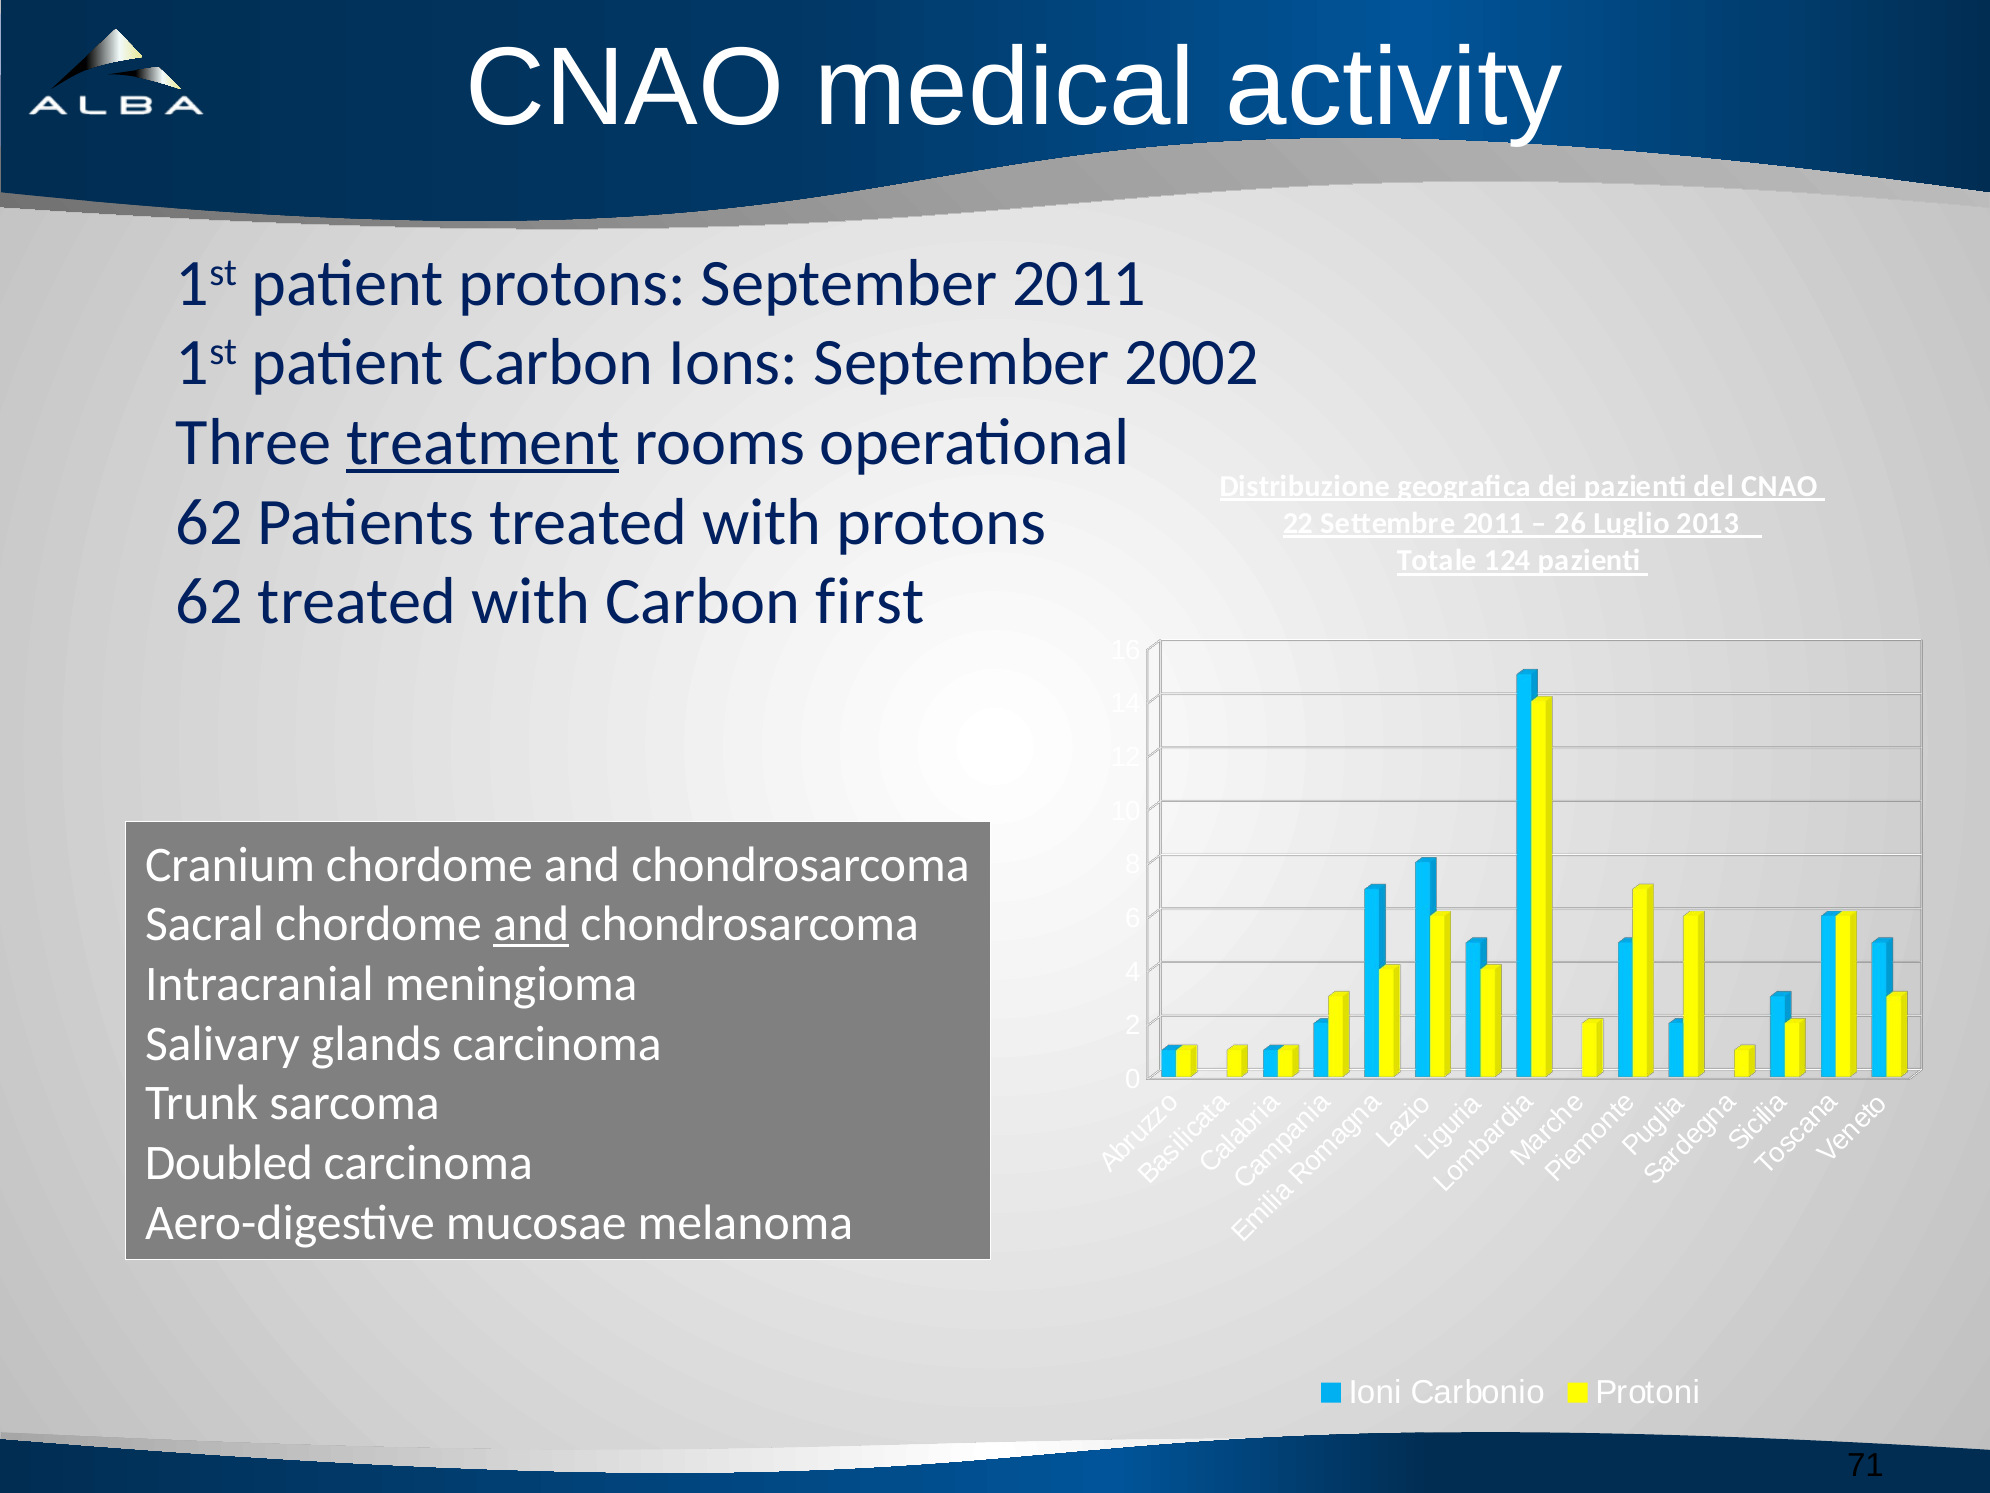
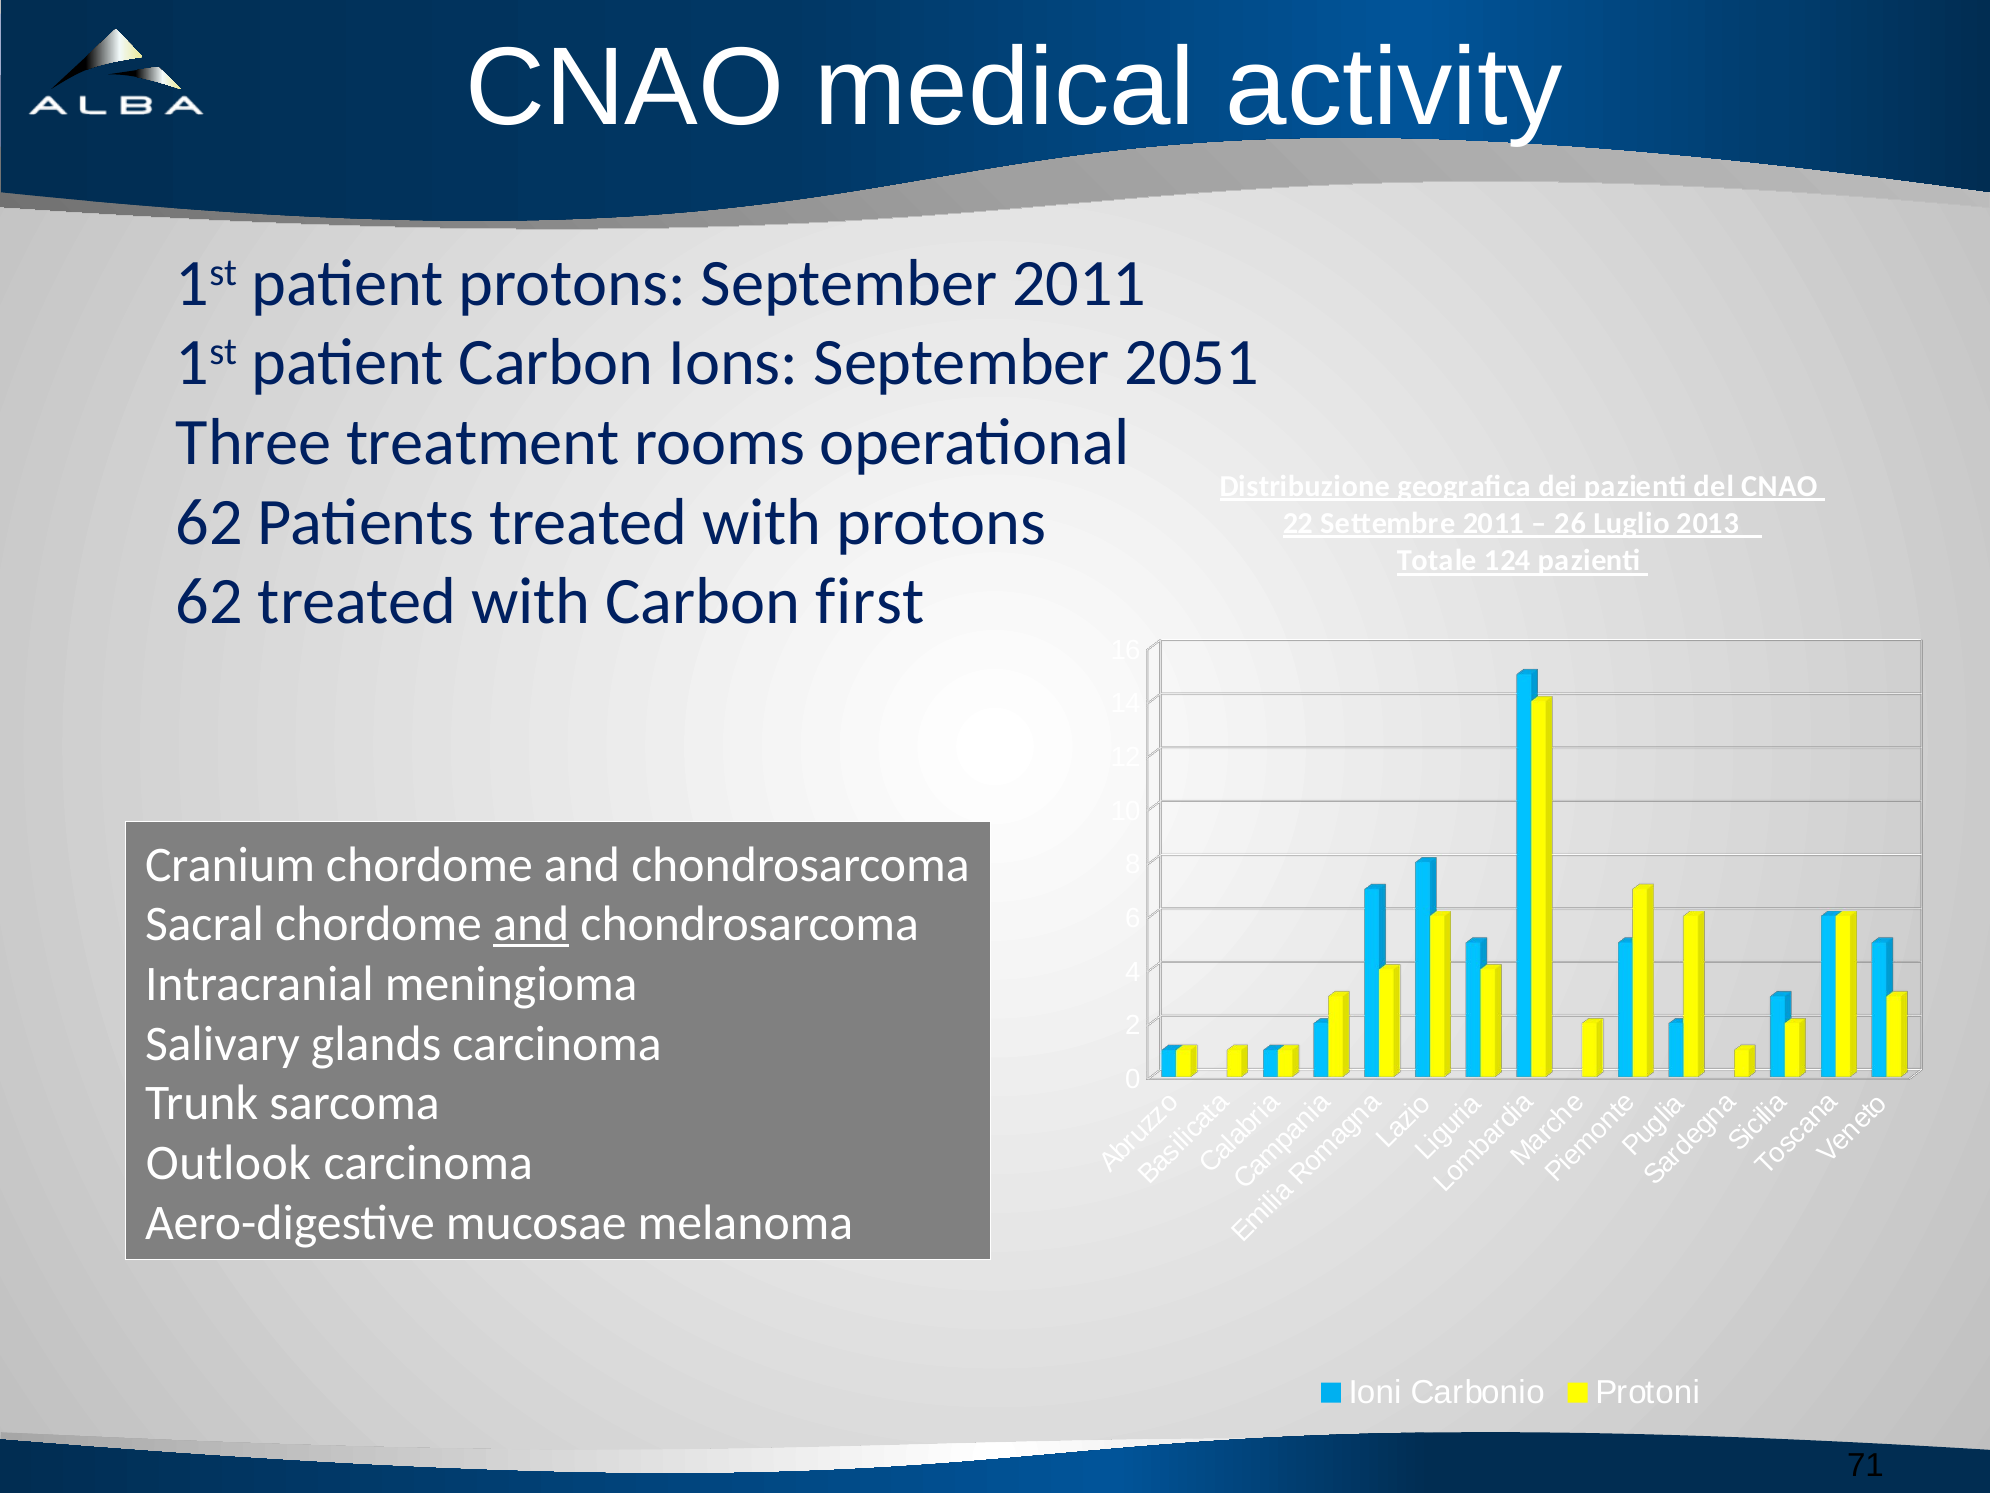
2002: 2002 -> 2051
treatment underline: present -> none
Doubled: Doubled -> Outlook
